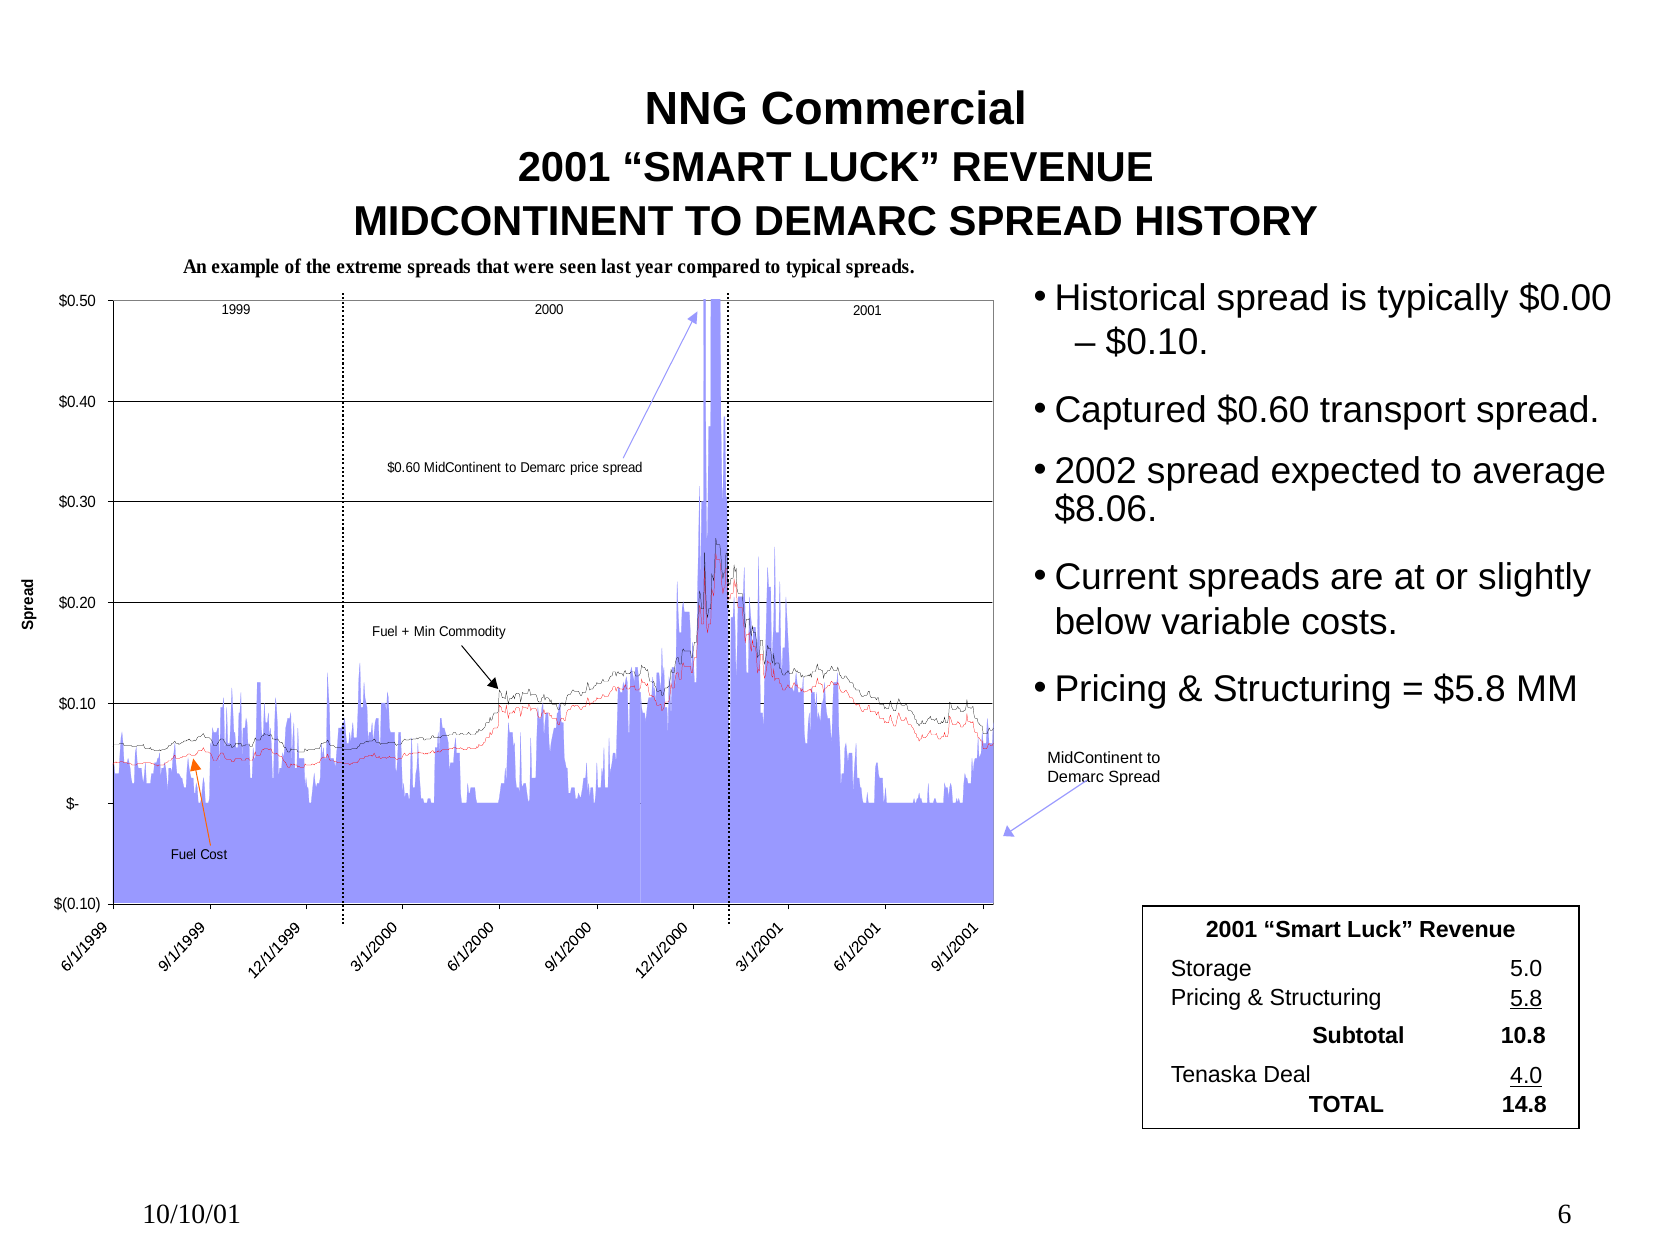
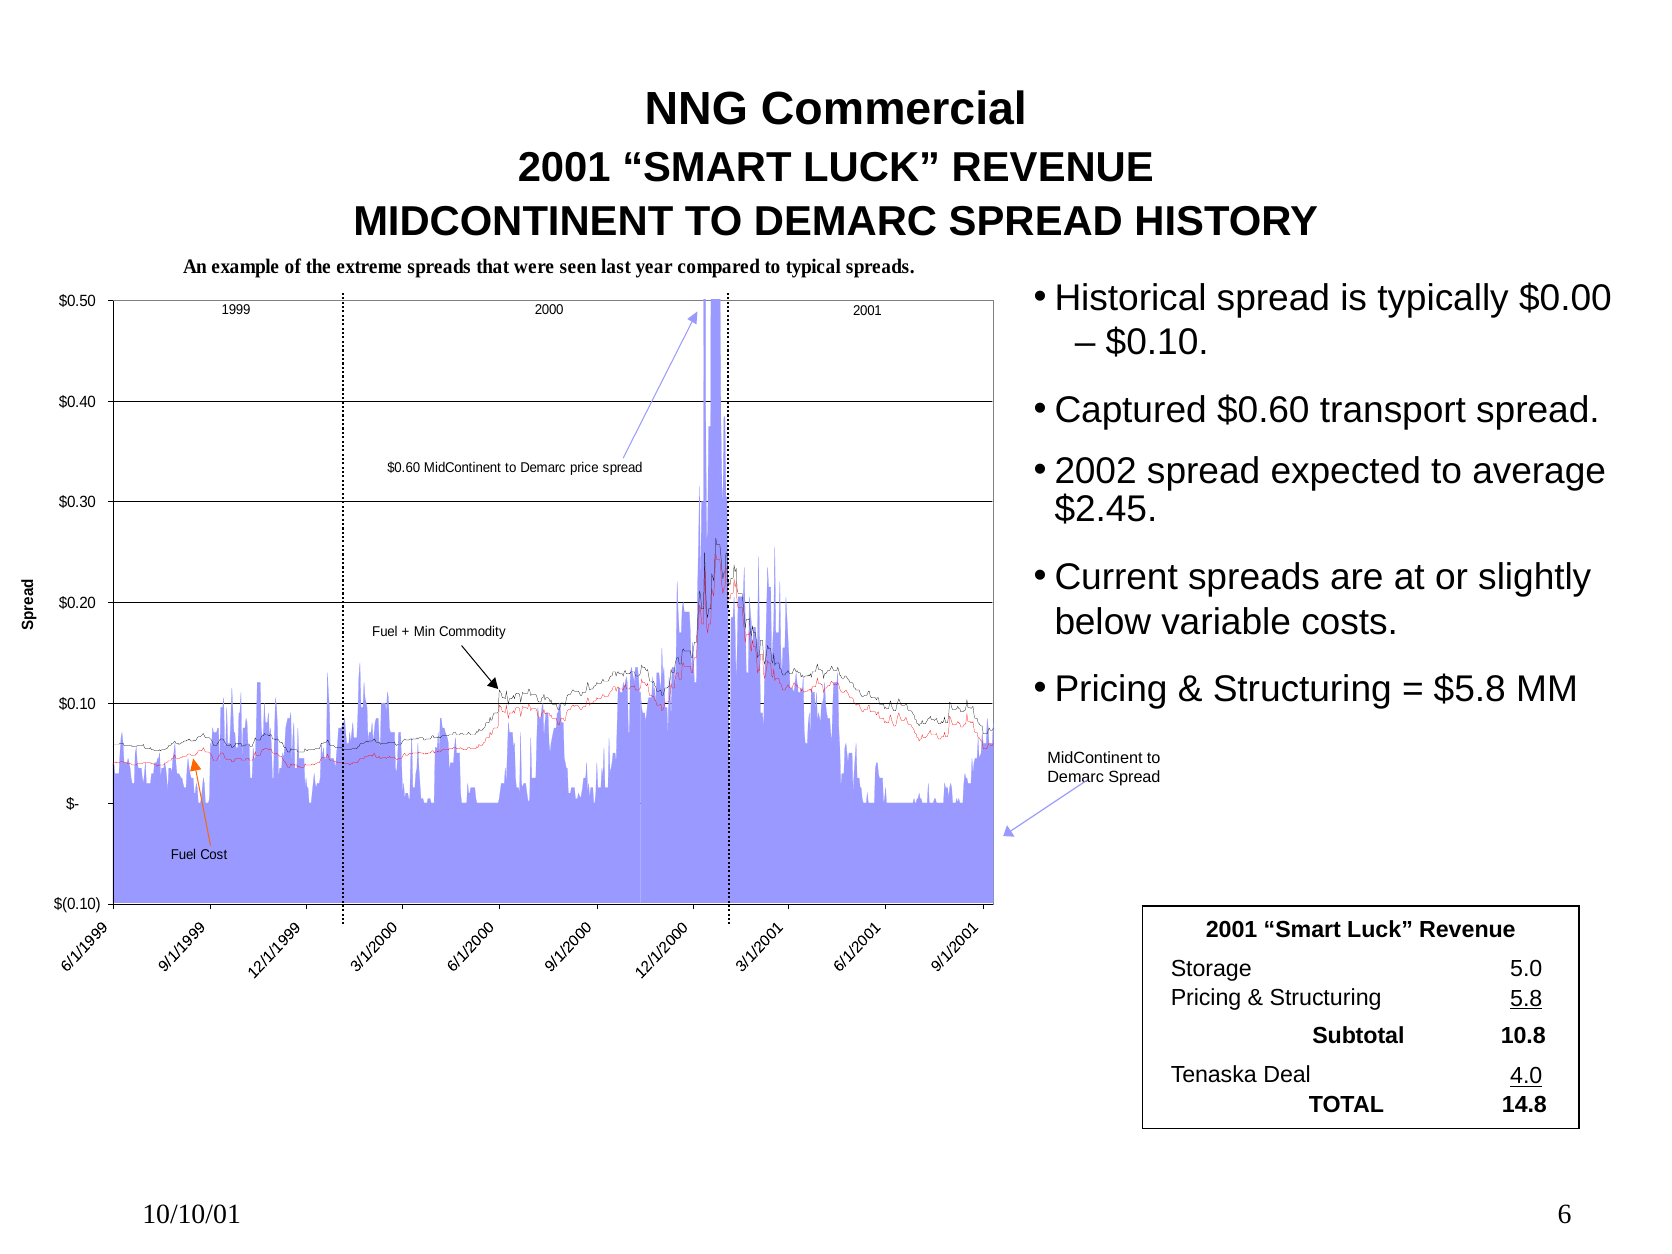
$8.06: $8.06 -> $2.45
